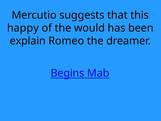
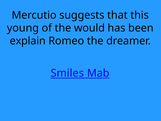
happy: happy -> young
Begins: Begins -> Smiles
